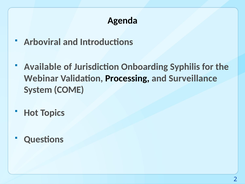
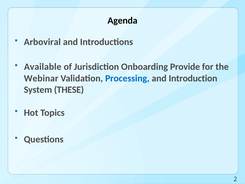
Syphilis: Syphilis -> Provide
Processing colour: black -> blue
Surveillance: Surveillance -> Introduction
COME: COME -> THESE
